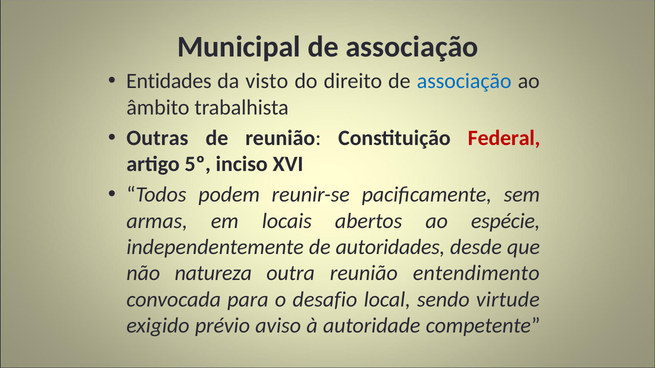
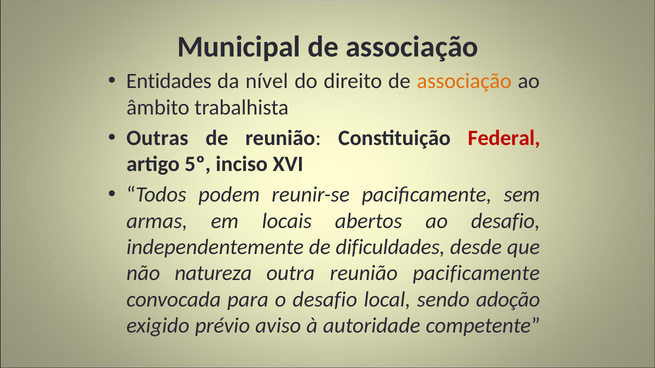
visto: visto -> nível
associação at (464, 81) colour: blue -> orange
ao espécie: espécie -> desafio
autoridades: autoridades -> dificuldades
reunião entendimento: entendimento -> pacificamente
virtude: virtude -> adoção
